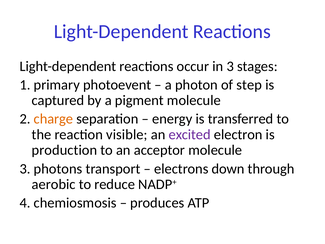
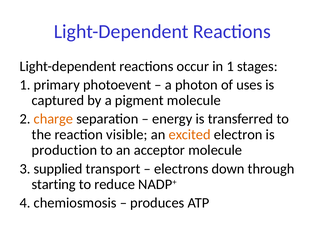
in 3: 3 -> 1
step: step -> uses
excited colour: purple -> orange
photons: photons -> supplied
aerobic: aerobic -> starting
